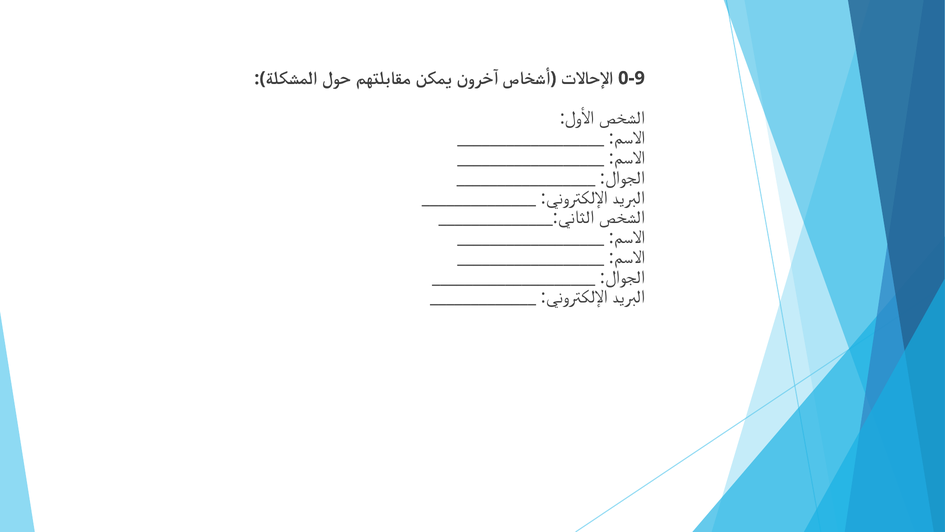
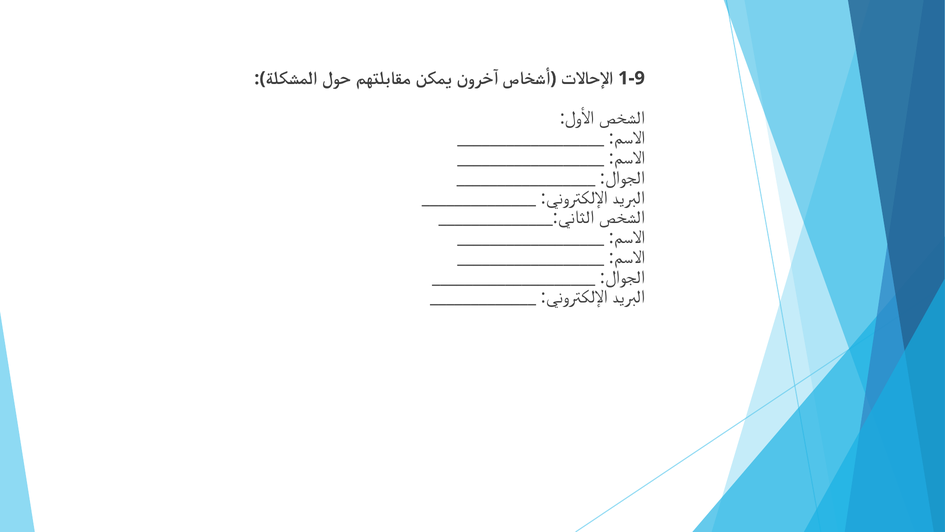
0-9: 0-9 -> 1-9
